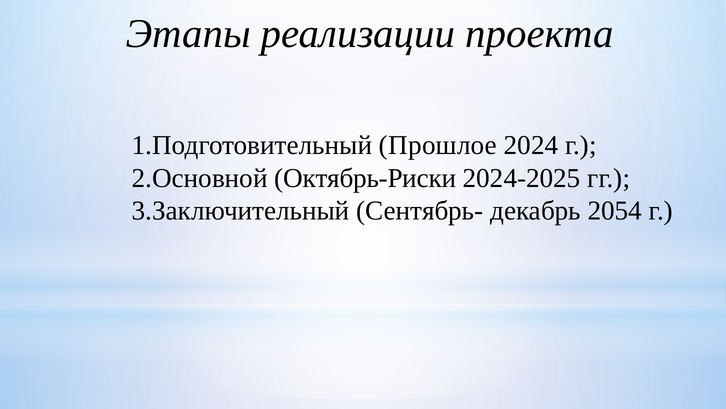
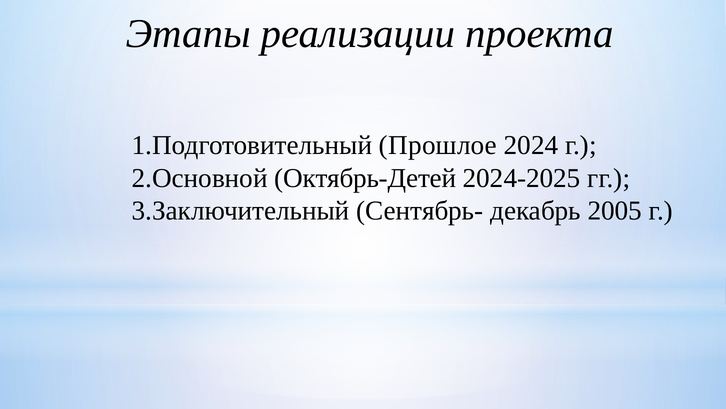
Октябрь-Риски: Октябрь-Риски -> Октябрь-Детей
2054: 2054 -> 2005
